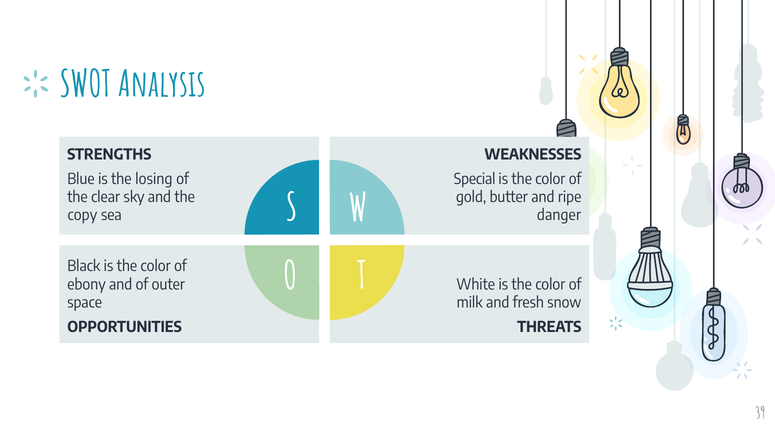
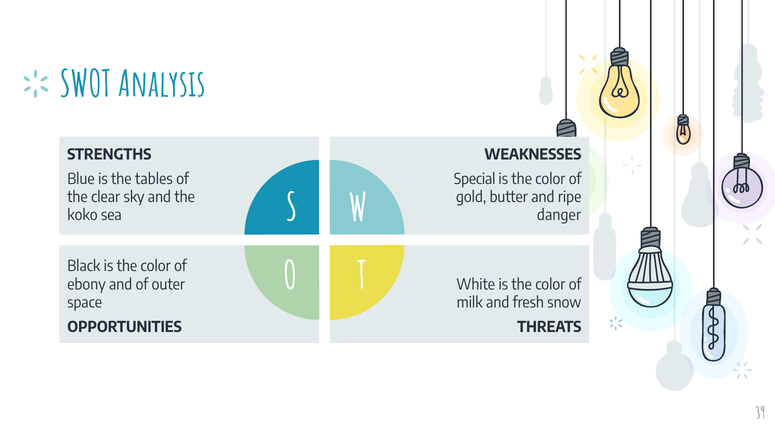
losing: losing -> tables
copy: copy -> koko
